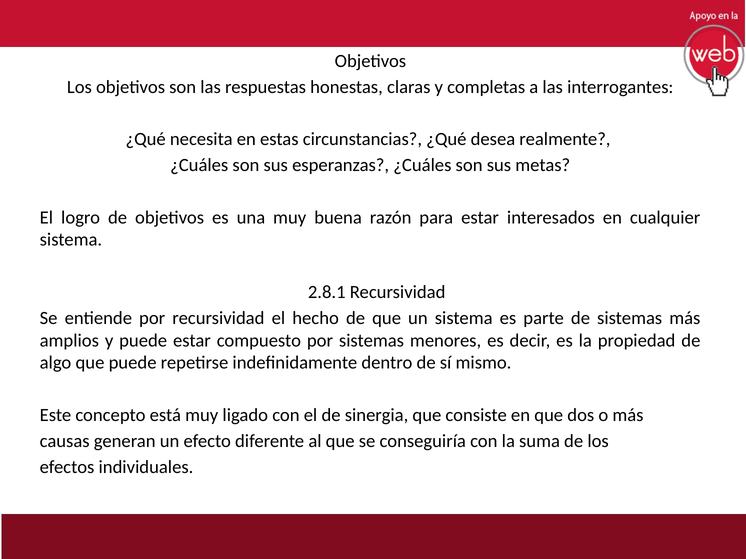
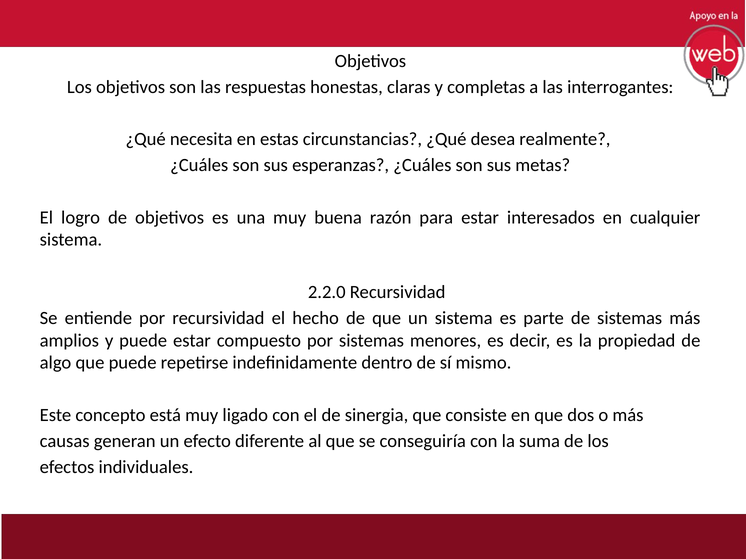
2.8.1: 2.8.1 -> 2.2.0
